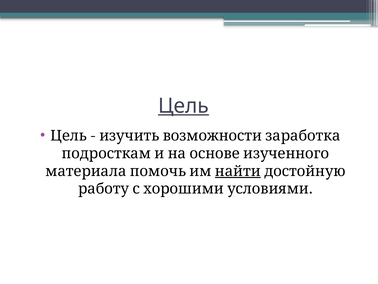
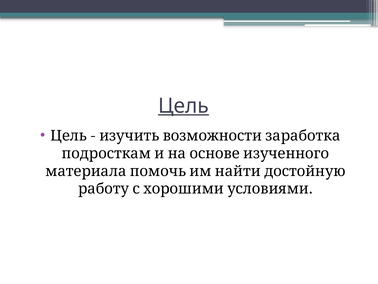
найти underline: present -> none
